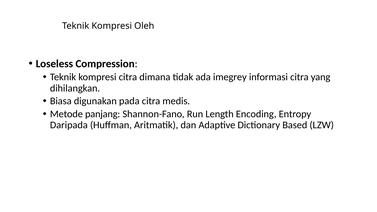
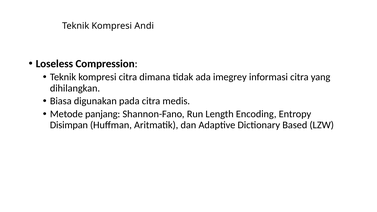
Oleh: Oleh -> Andi
Daripada: Daripada -> Disimpan
